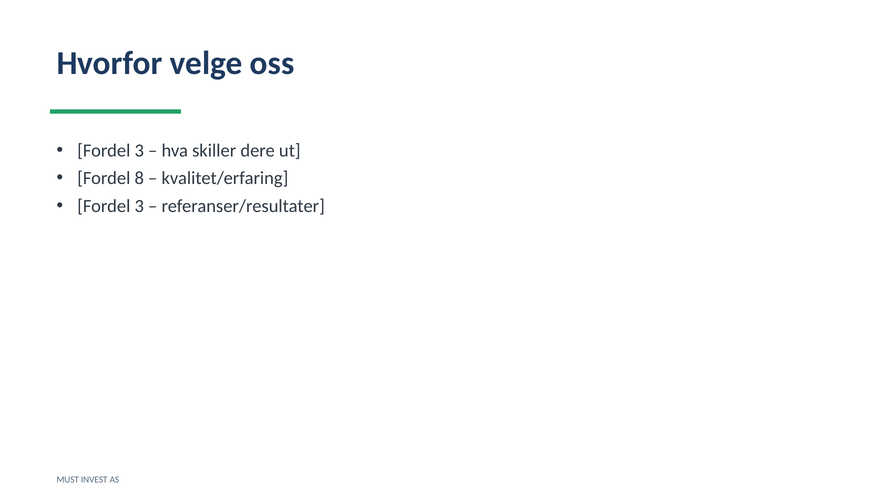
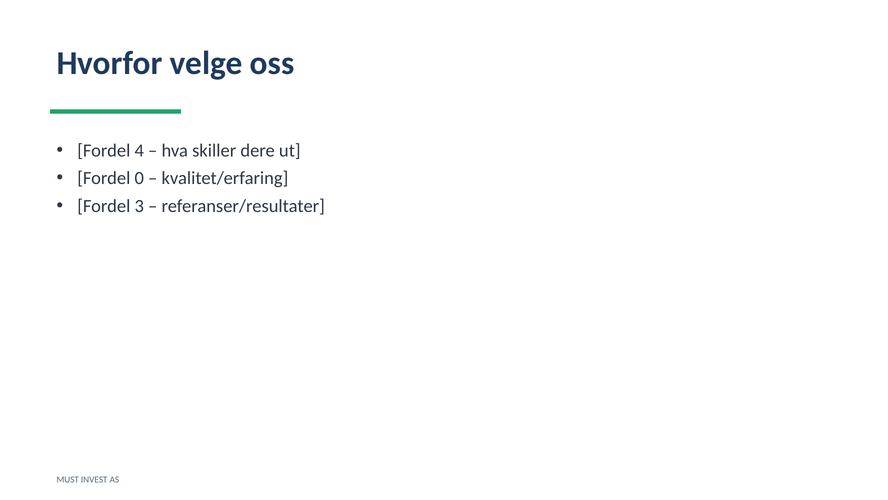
3 at (139, 150): 3 -> 4
8: 8 -> 0
